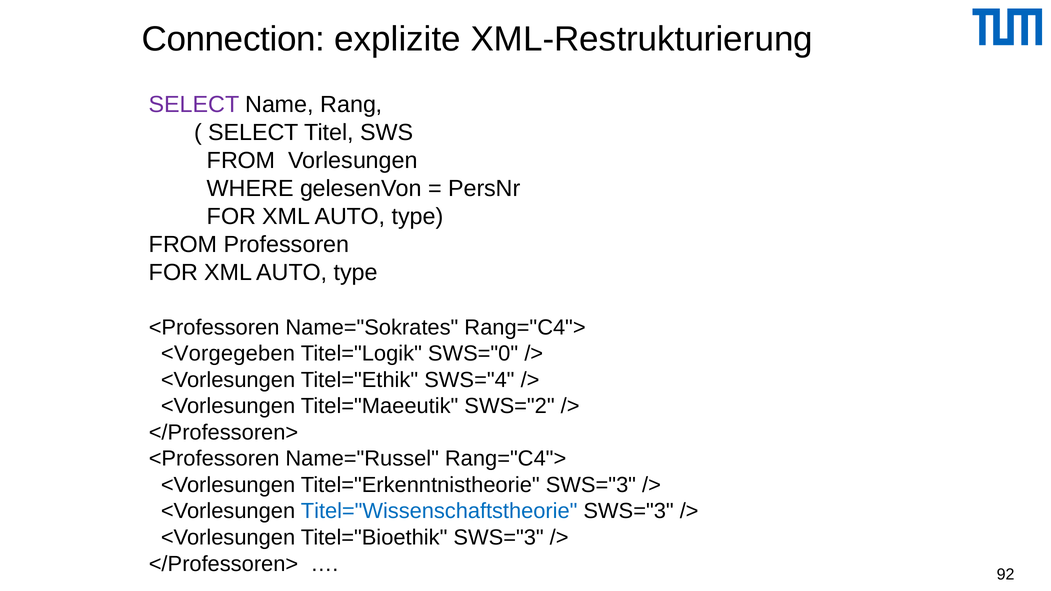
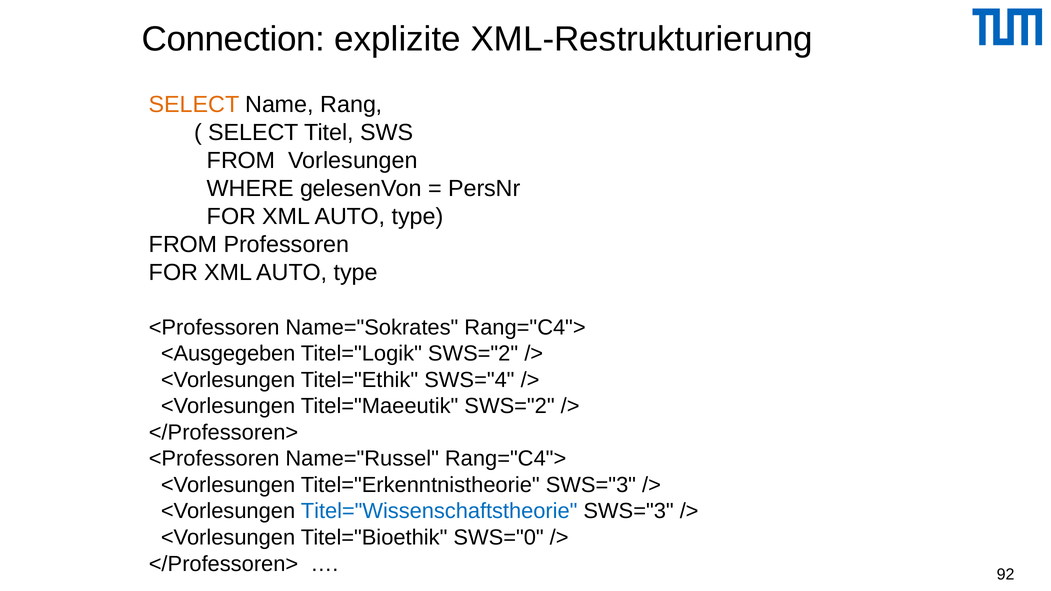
SELECT at (194, 104) colour: purple -> orange
<Vorgegeben: <Vorgegeben -> <Ausgegeben
Titel="Logik SWS="0: SWS="0 -> SWS="2
Titel="Bioethik SWS="3: SWS="3 -> SWS="0
